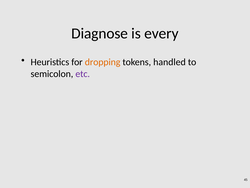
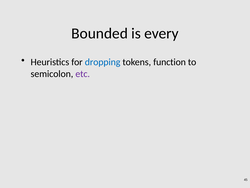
Diagnose: Diagnose -> Bounded
dropping colour: orange -> blue
handled: handled -> function
